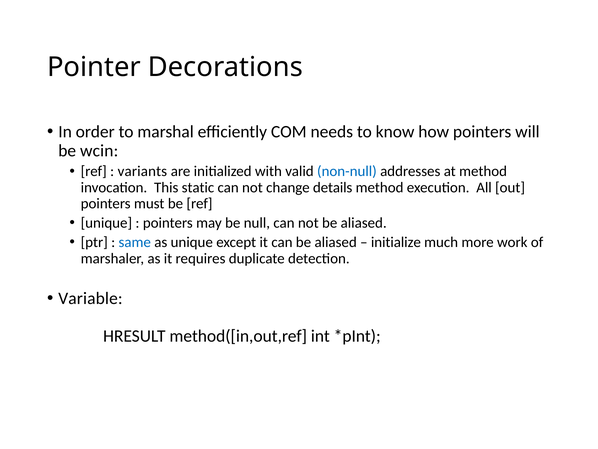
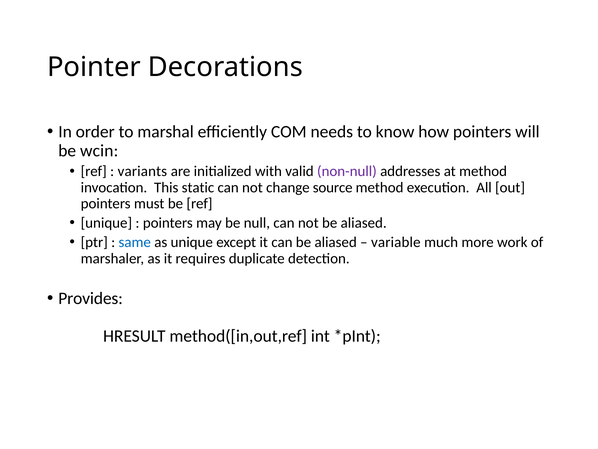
non-null colour: blue -> purple
details: details -> source
initialize: initialize -> variable
Variable: Variable -> Provides
